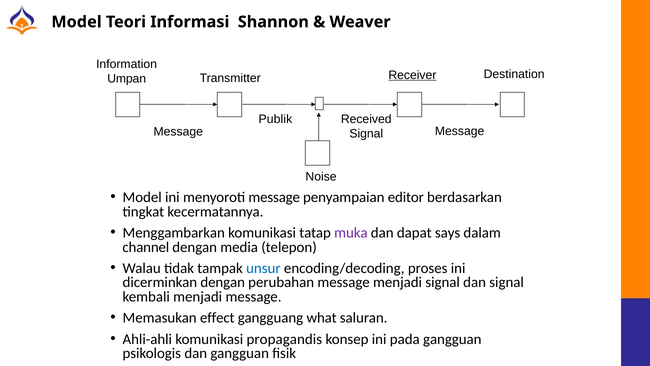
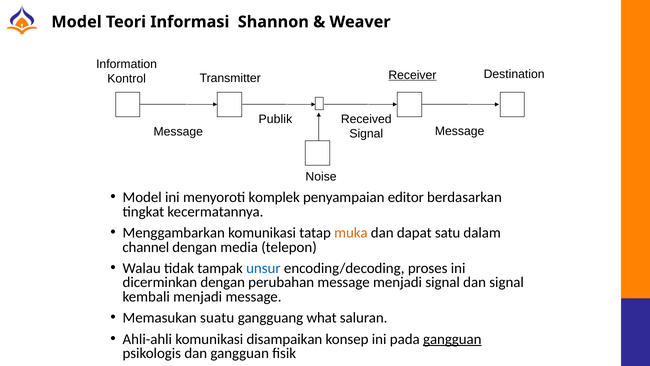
Umpan: Umpan -> Kontrol
menyoroti message: message -> komplek
muka colour: purple -> orange
says: says -> satu
effect: effect -> suatu
propagandis: propagandis -> disampaikan
gangguan at (452, 339) underline: none -> present
